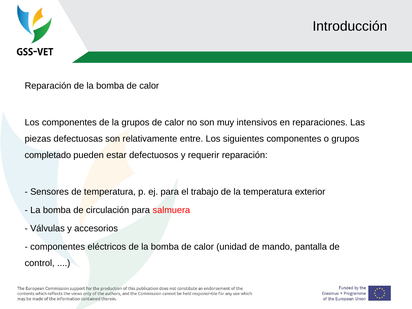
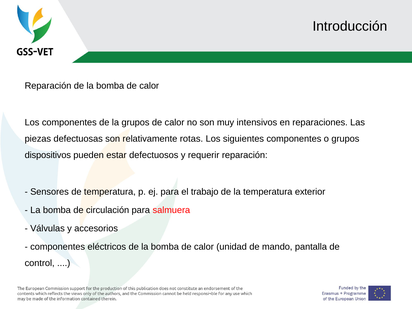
entre: entre -> rotas
completado: completado -> dispositivos
